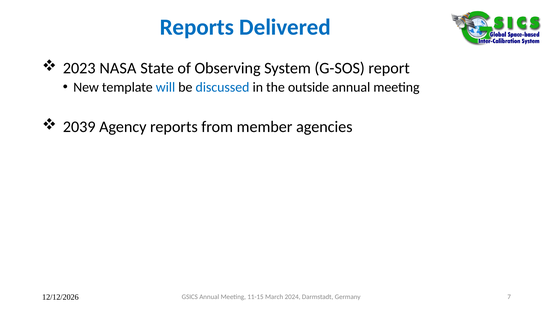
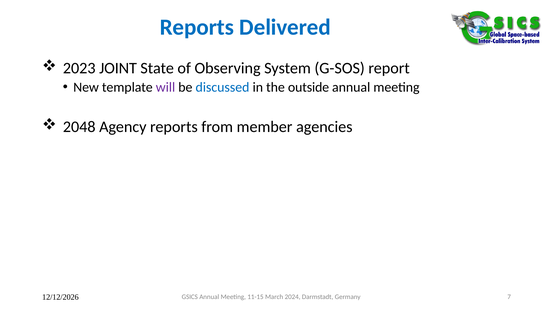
NASA: NASA -> JOINT
will colour: blue -> purple
2039: 2039 -> 2048
